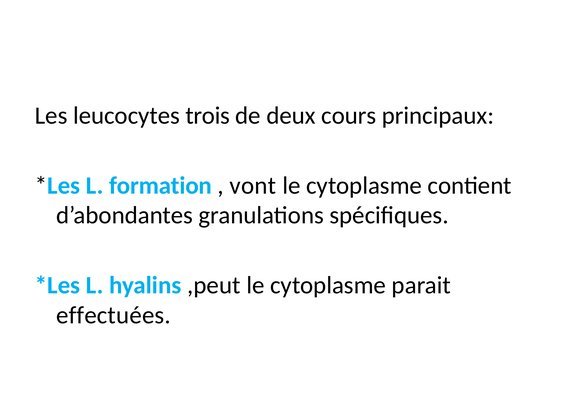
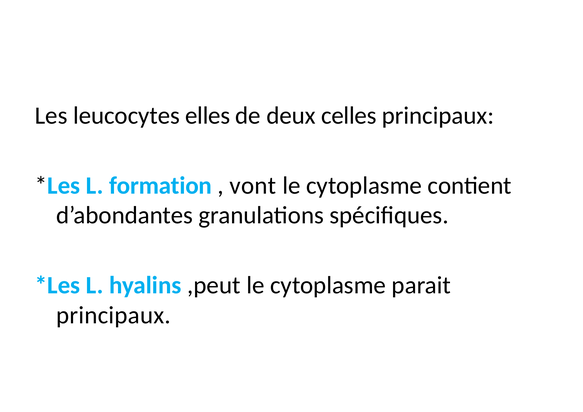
trois: trois -> elles
cours: cours -> celles
effectuées at (114, 315): effectuées -> principaux
